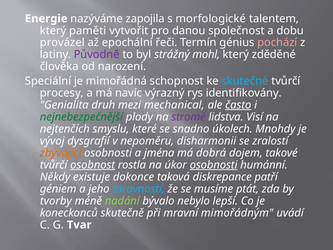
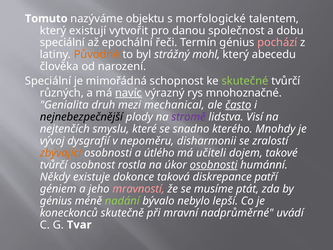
Energie: Energie -> Tomuto
zapojila: zapojila -> objektu
paměti: paměti -> existují
provázel at (62, 43): provázel -> speciální
Původně colour: purple -> orange
zděděné: zděděné -> abecedu
skutečné colour: light blue -> light green
procesy: procesy -> různých
navíc underline: none -> present
identifikovány: identifikovány -> mnohoznačné
nejnebezpečnější colour: green -> black
úkolech: úkolech -> kterého
jména: jména -> útlého
dobrá: dobrá -> učiteli
osobnost underline: present -> none
mravností colour: light blue -> pink
tvorby at (56, 201): tvorby -> génius
mimořádným: mimořádným -> nadprůměrné
